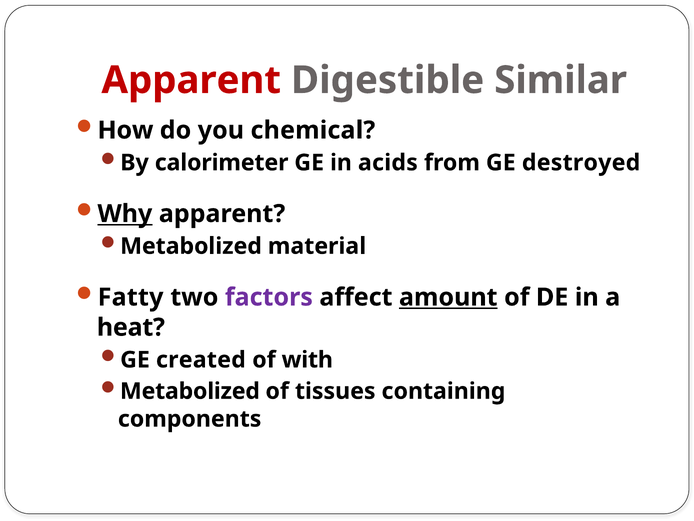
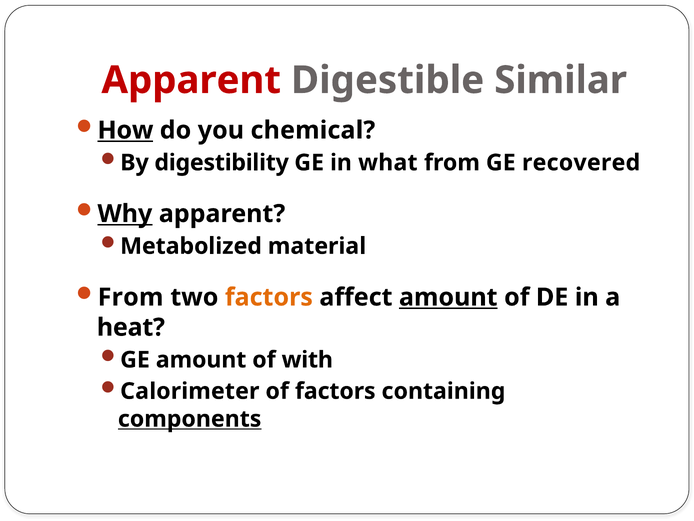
How underline: none -> present
calorimeter: calorimeter -> digestibility
acids: acids -> what
destroyed: destroyed -> recovered
Fatty at (131, 297): Fatty -> From
factors at (269, 297) colour: purple -> orange
GE created: created -> amount
Metabolized at (190, 391): Metabolized -> Calorimeter
of tissues: tissues -> factors
components underline: none -> present
